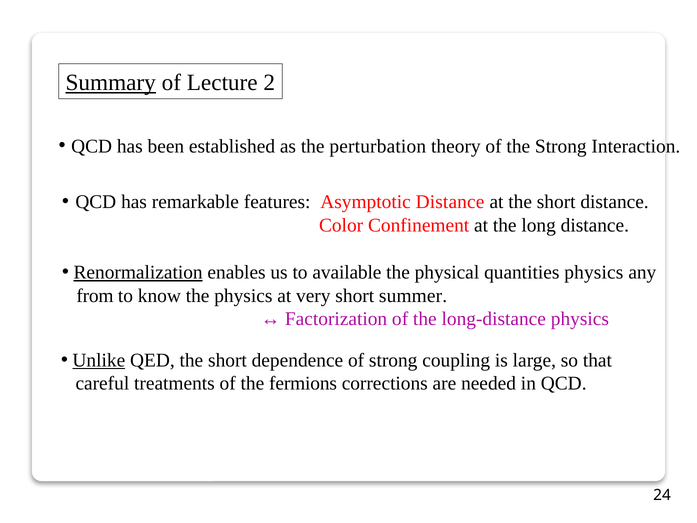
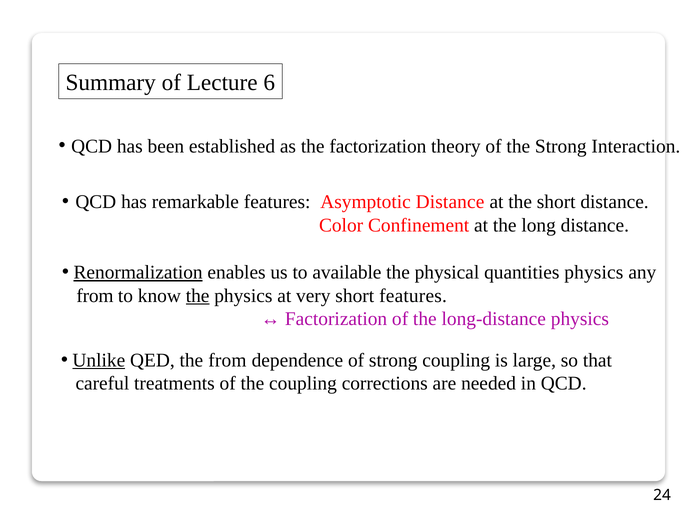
Summary underline: present -> none
2: 2 -> 6
the perturbation: perturbation -> factorization
the at (198, 296) underline: none -> present
short summer: summer -> features
QED the short: short -> from
the fermions: fermions -> coupling
